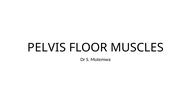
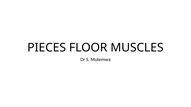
PELVIS: PELVIS -> PIECES
